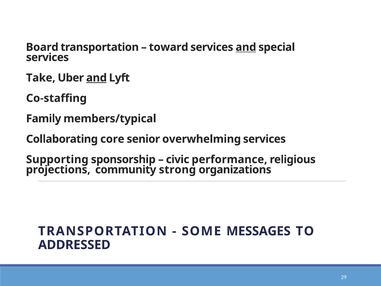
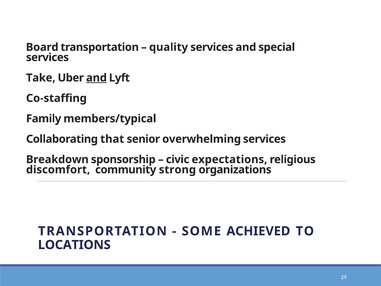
toward: toward -> quality
and at (246, 47) underline: present -> none
core: core -> that
Supporting: Supporting -> Breakdown
performance: performance -> expectations
projections: projections -> discomfort
MESSAGES: MESSAGES -> ACHIEVED
ADDRESSED: ADDRESSED -> LOCATIONS
